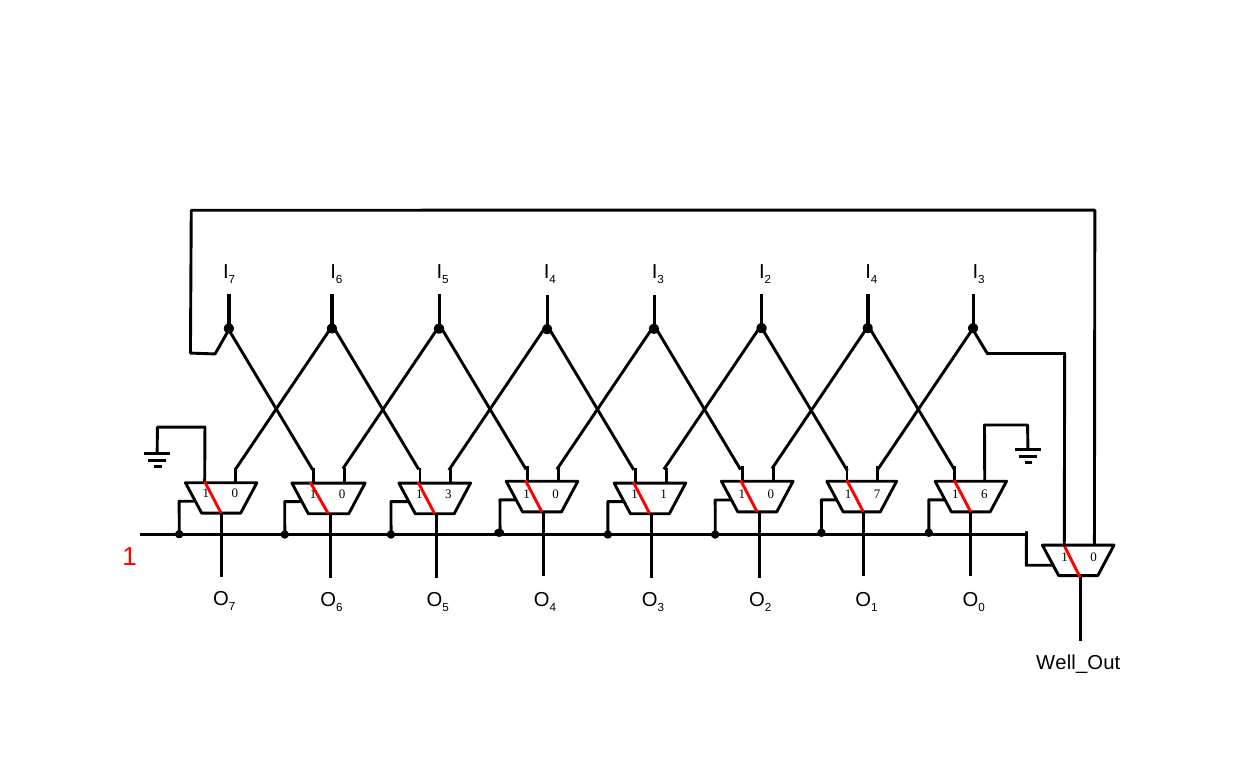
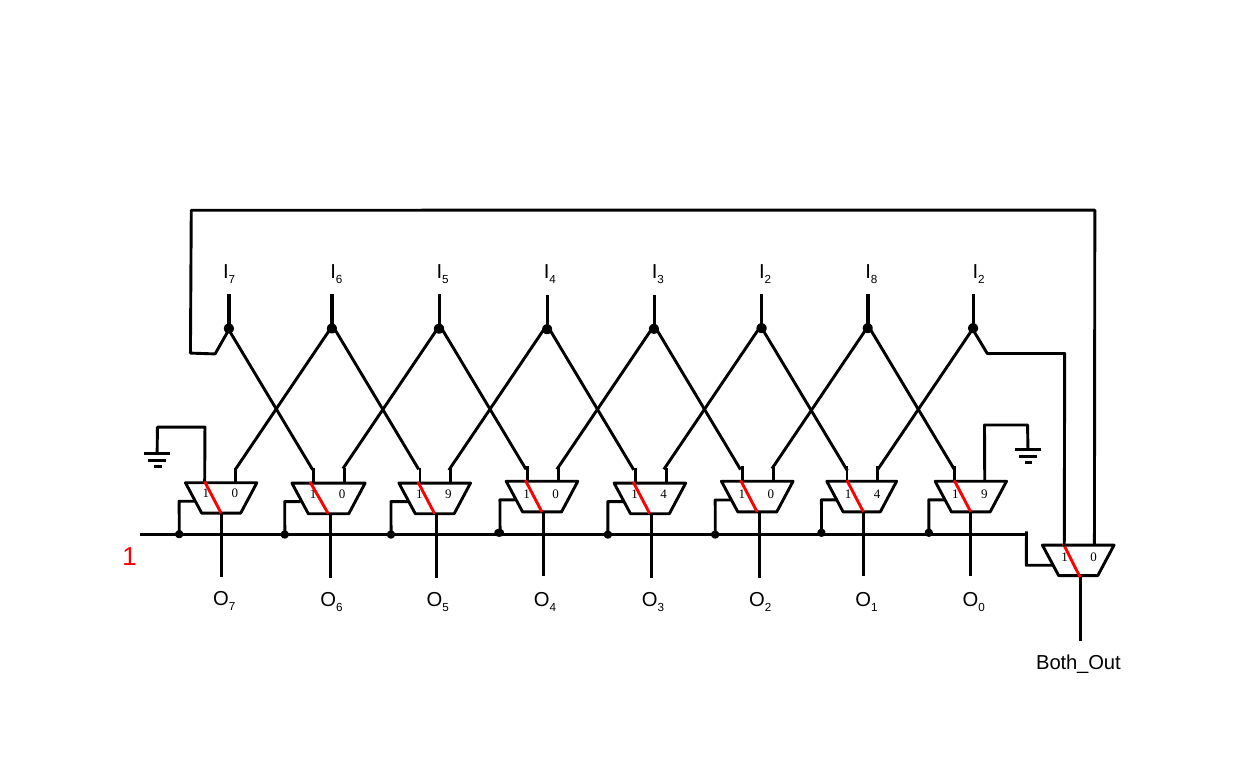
4 at (874, 280): 4 -> 8
3 at (981, 280): 3 -> 2
3 at (448, 494): 3 -> 9
1 at (664, 494): 1 -> 4
7 at (877, 494): 7 -> 4
6 at (984, 494): 6 -> 9
Well_Out: Well_Out -> Both_Out
